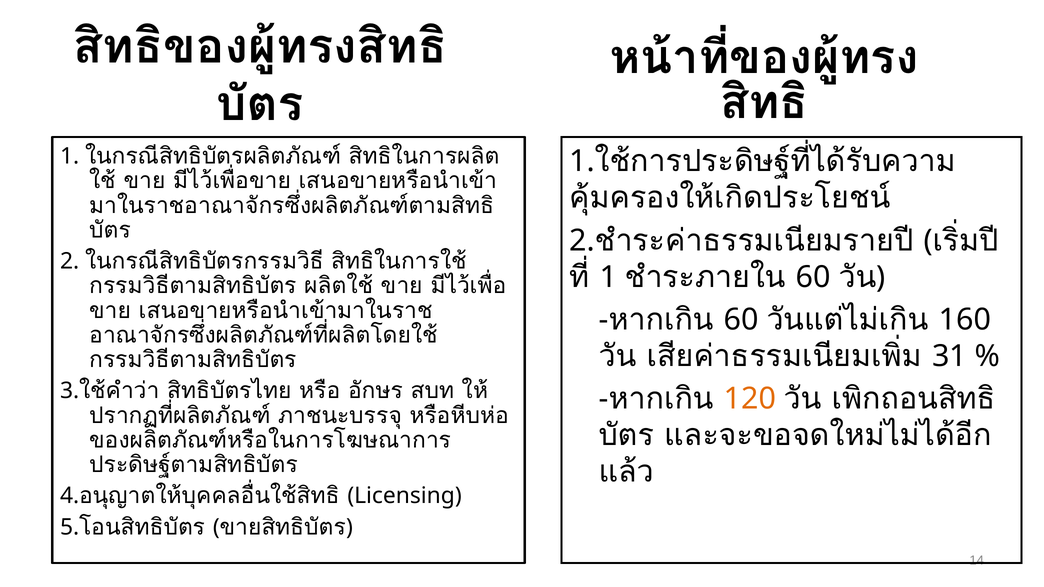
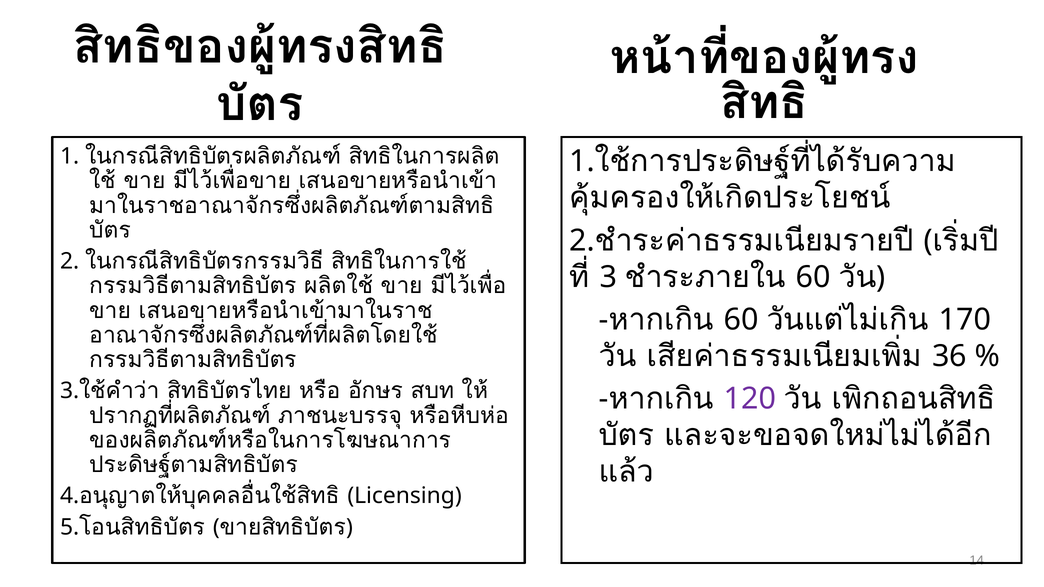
1 at (608, 277): 1 -> 3
160: 160 -> 170
31: 31 -> 36
120 colour: orange -> purple
